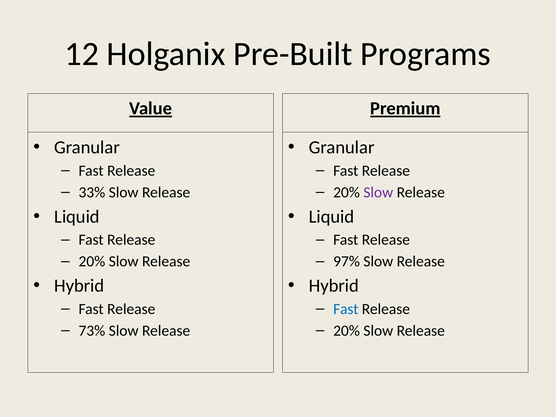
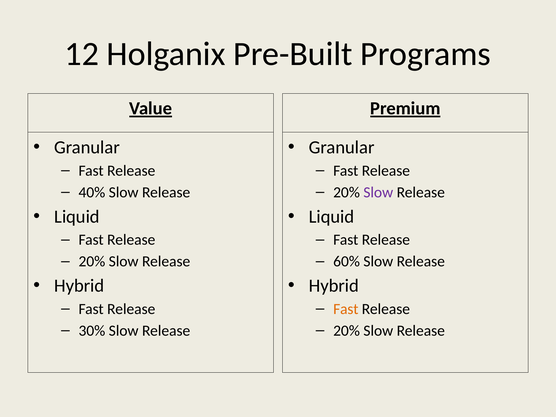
33%: 33% -> 40%
97%: 97% -> 60%
Fast at (346, 309) colour: blue -> orange
73%: 73% -> 30%
